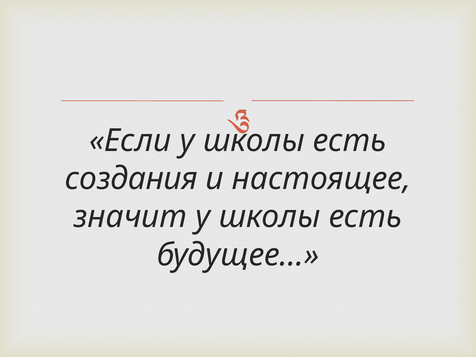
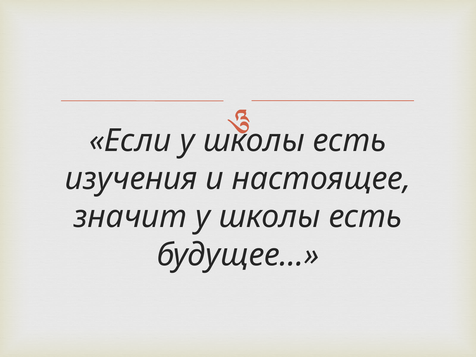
создания: создания -> изучения
